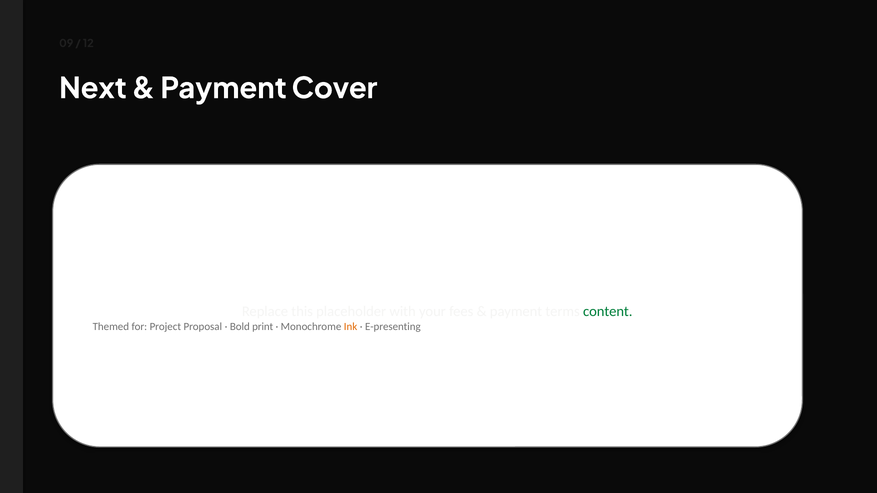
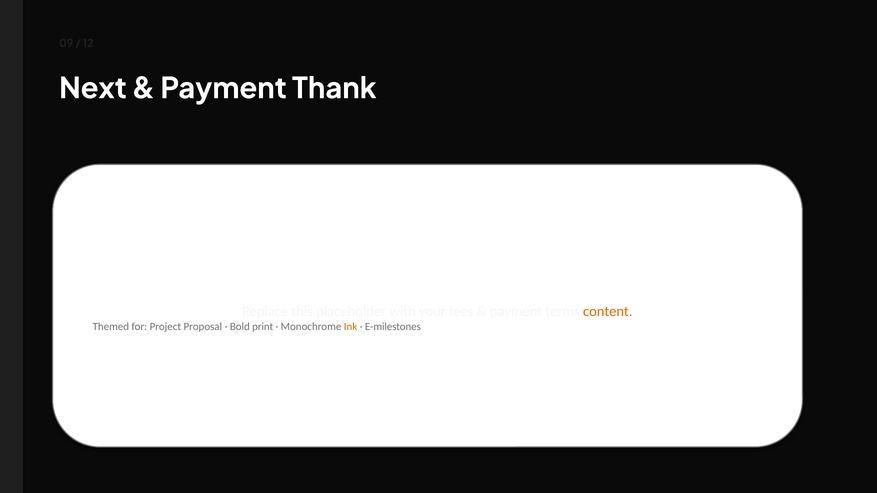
Cover: Cover -> Thank
content colour: green -> orange
E-presenting: E-presenting -> E-milestones
